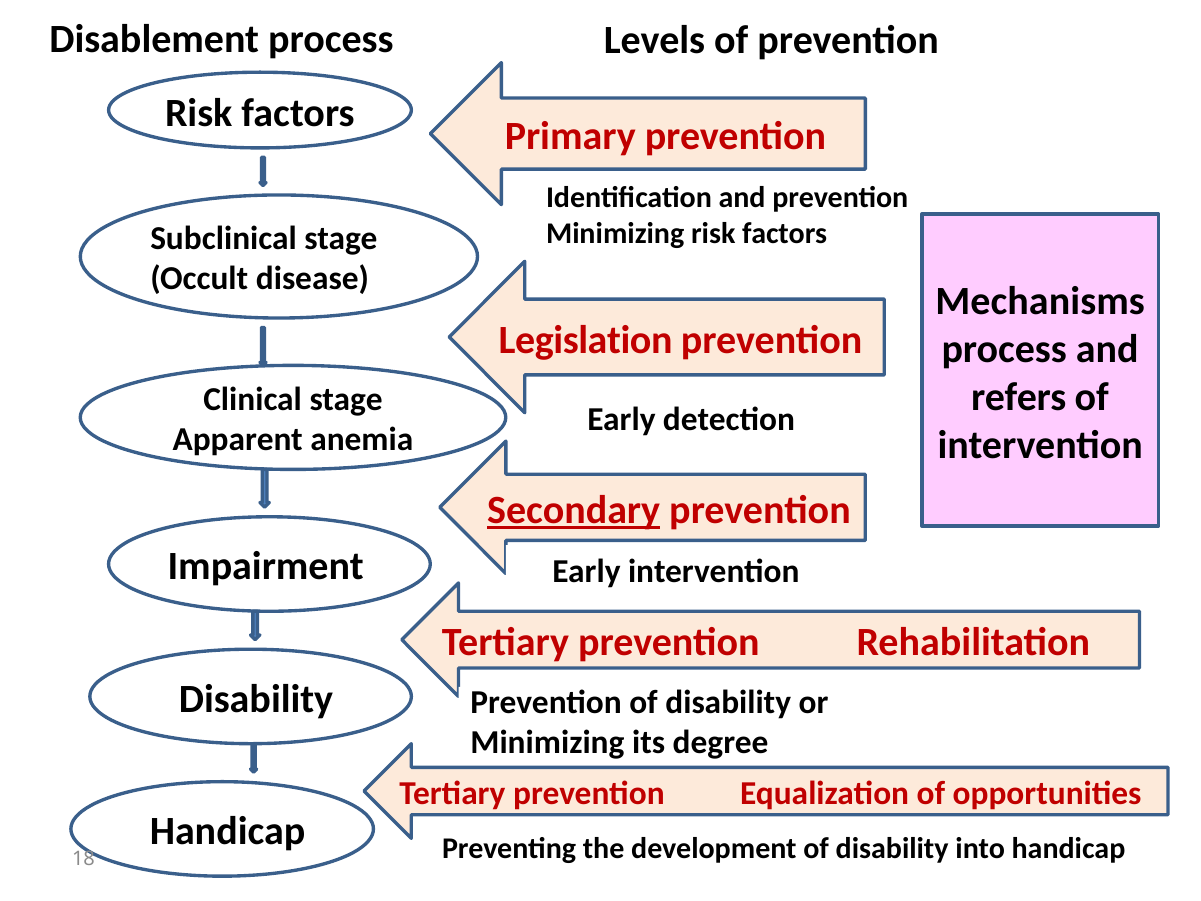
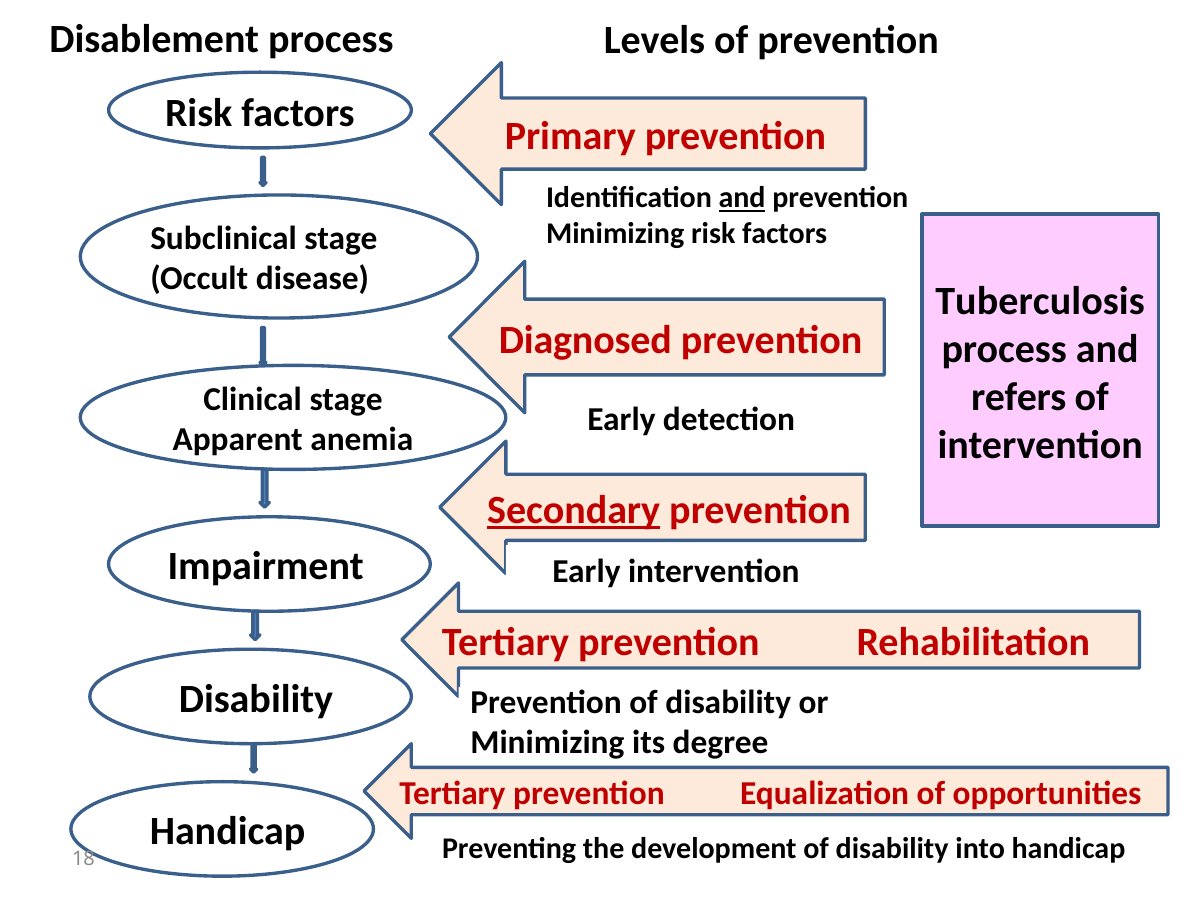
and at (742, 198) underline: none -> present
Mechanisms: Mechanisms -> Tuberculosis
Legislation: Legislation -> Diagnosed
